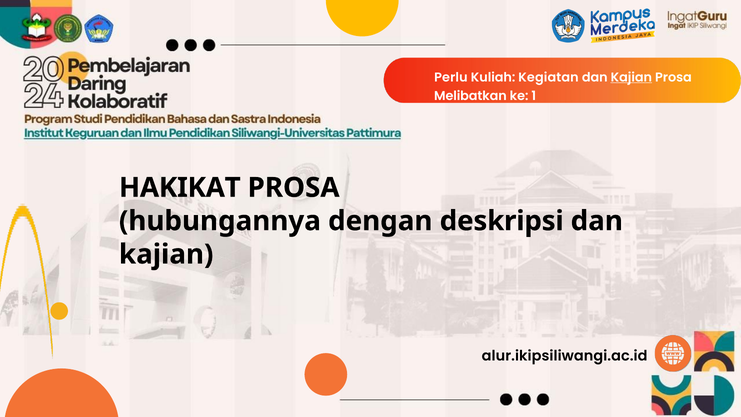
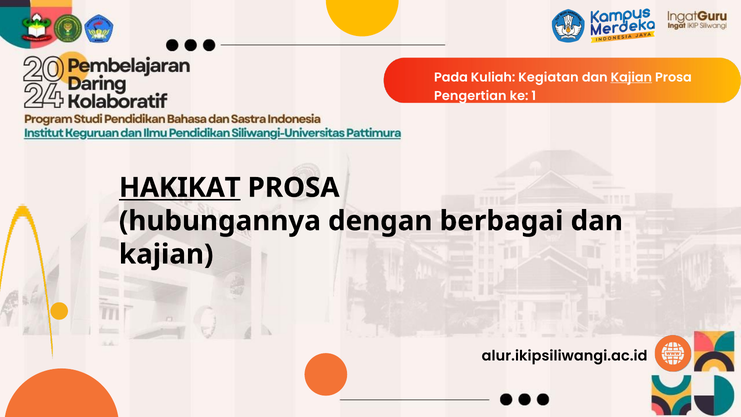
Perlu: Perlu -> Pada
Melibatkan: Melibatkan -> Pengertian
HAKIKAT underline: none -> present
deskripsi: deskripsi -> berbagai
